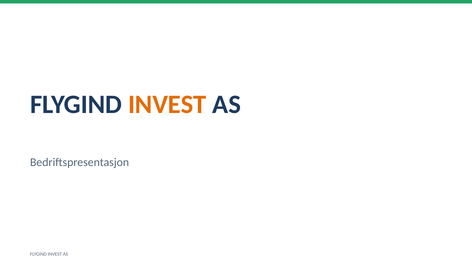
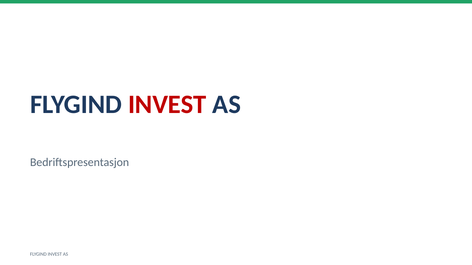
INVEST at (167, 105) colour: orange -> red
